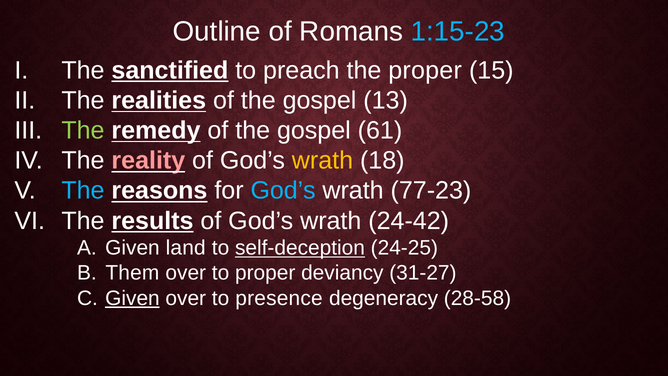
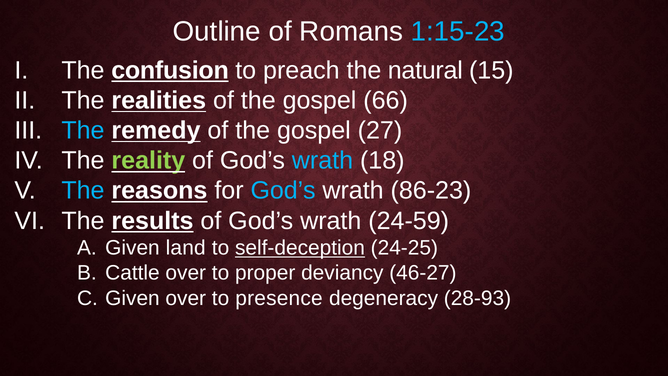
sanctified: sanctified -> confusion
the proper: proper -> natural
13: 13 -> 66
The at (83, 130) colour: light green -> light blue
61: 61 -> 27
reality colour: pink -> light green
wrath at (322, 160) colour: yellow -> light blue
77-23: 77-23 -> 86-23
24-42: 24-42 -> 24-59
Them: Them -> Cattle
31-27: 31-27 -> 46-27
Given at (132, 298) underline: present -> none
28-58: 28-58 -> 28-93
